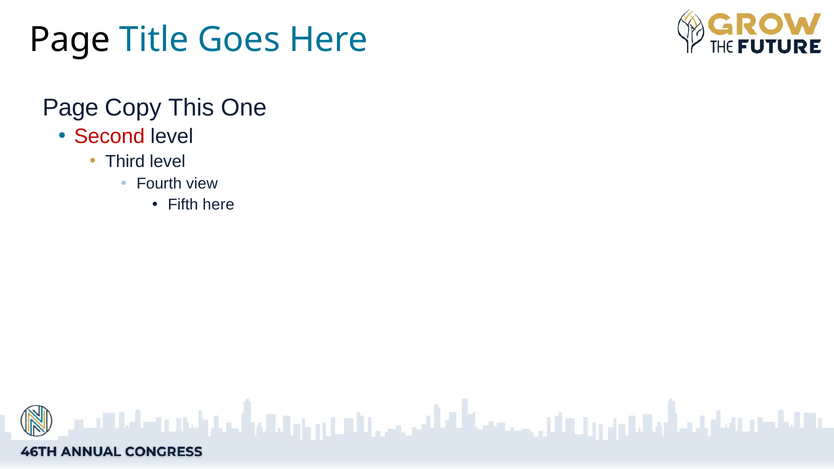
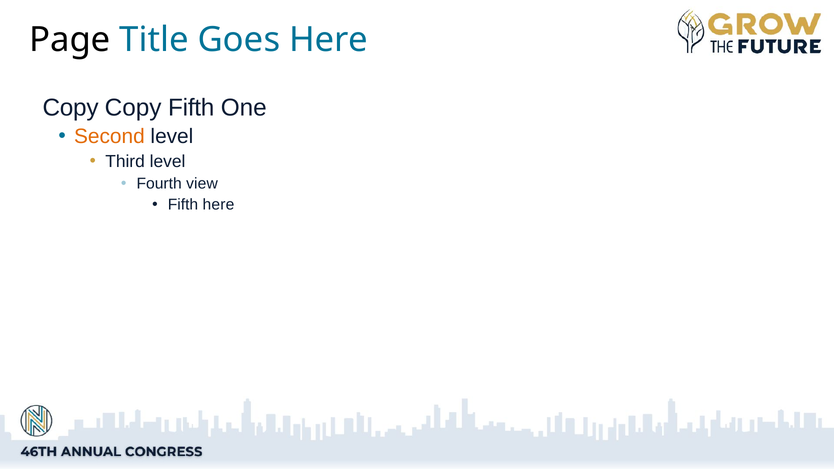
Page at (71, 108): Page -> Copy
Copy This: This -> Fifth
Second colour: red -> orange
